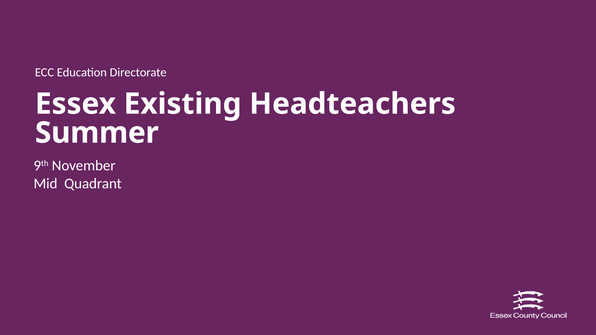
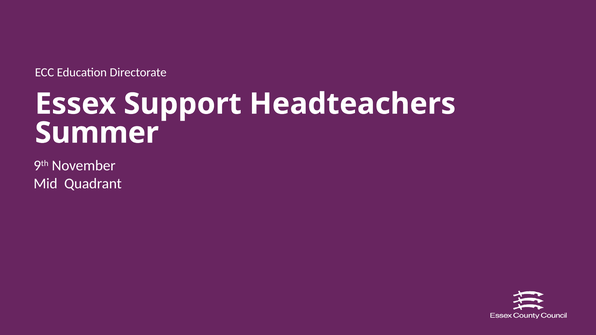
Existing: Existing -> Support
